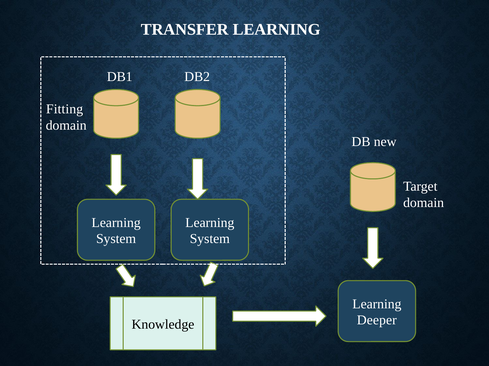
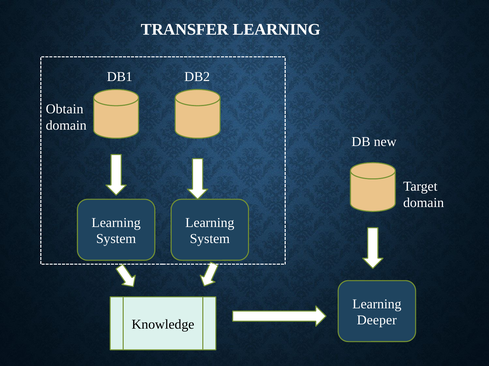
Fitting: Fitting -> Obtain
